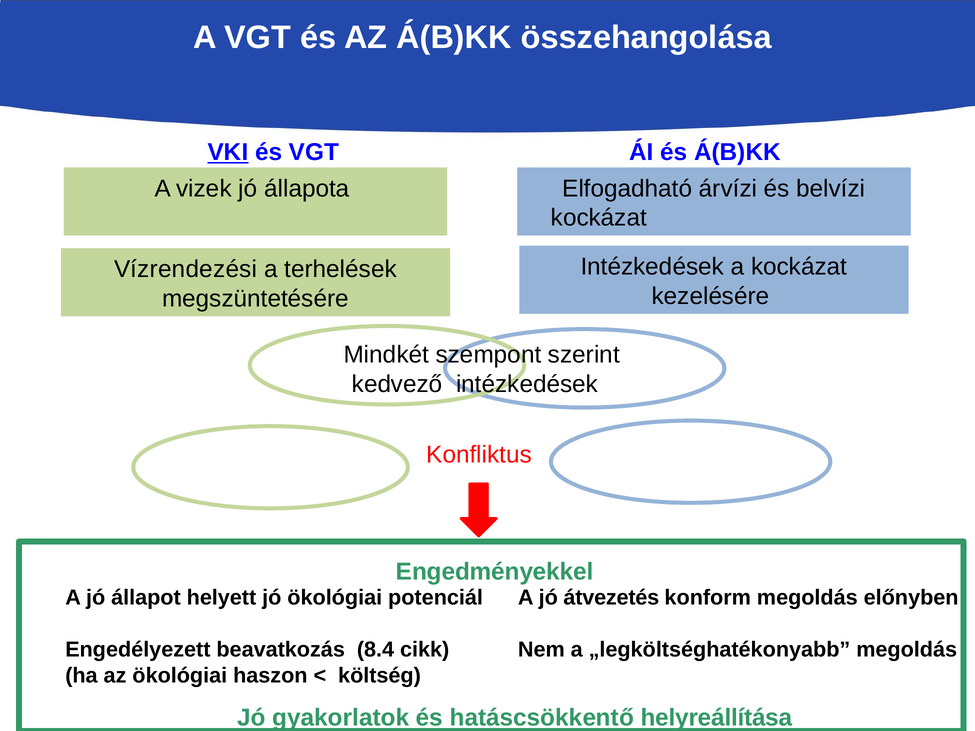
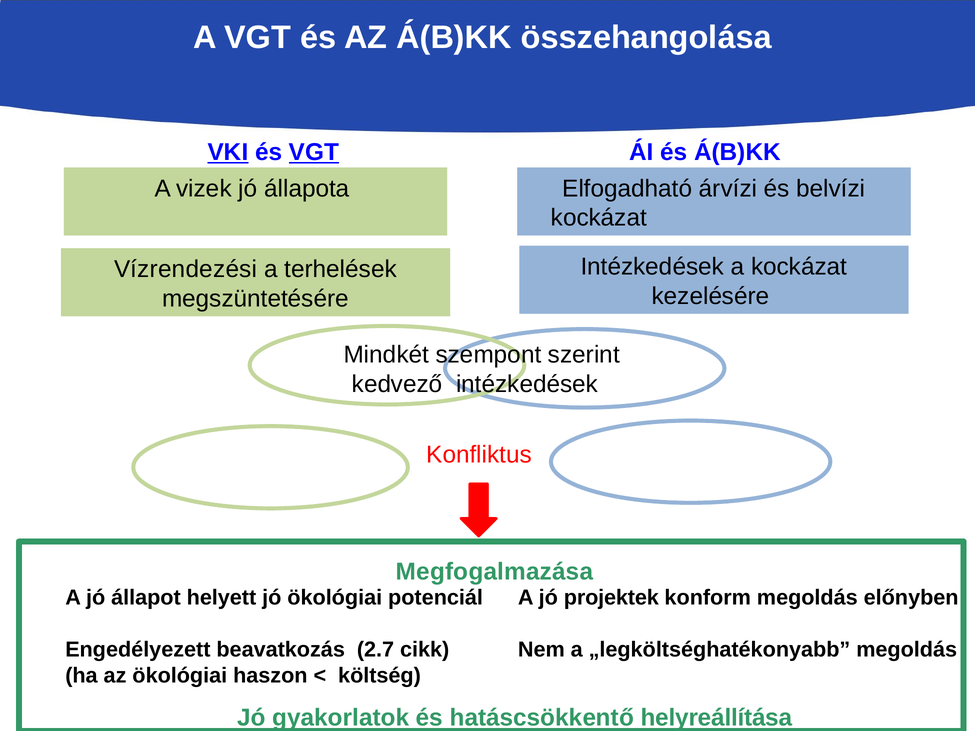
VGT at (314, 152) underline: none -> present
Engedményekkel: Engedményekkel -> Megfogalmazása
átvezetés: átvezetés -> projektek
8.4: 8.4 -> 2.7
